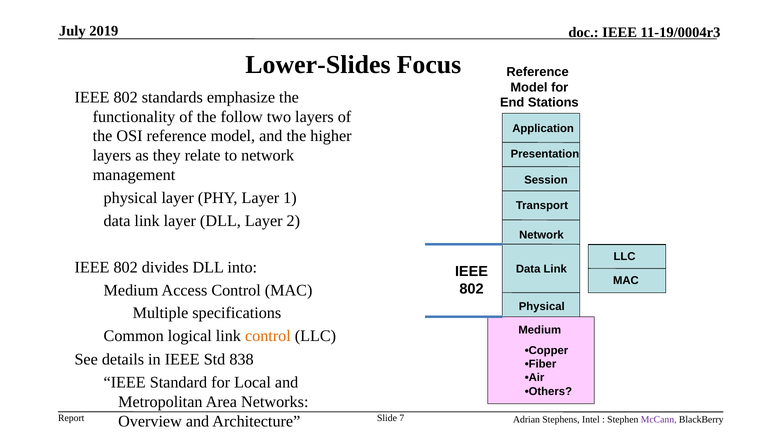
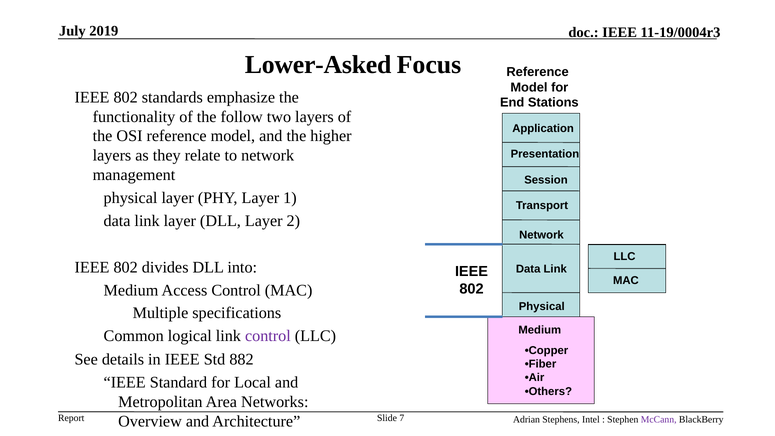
Lower-Slides: Lower-Slides -> Lower-Asked
control at (268, 336) colour: orange -> purple
838: 838 -> 882
